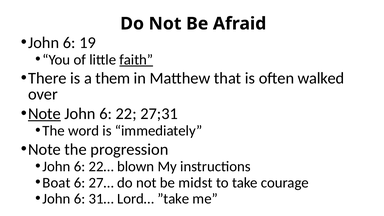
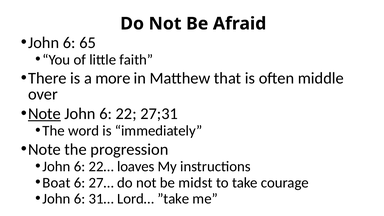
19: 19 -> 65
faith underline: present -> none
them: them -> more
walked: walked -> middle
blown: blown -> loaves
